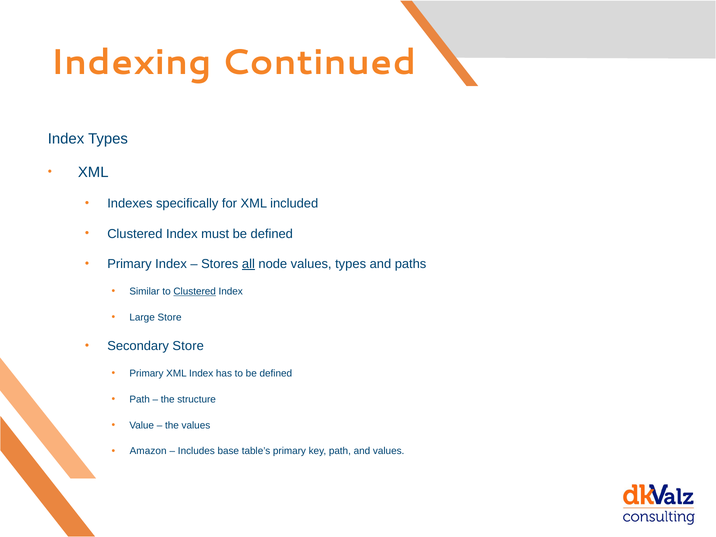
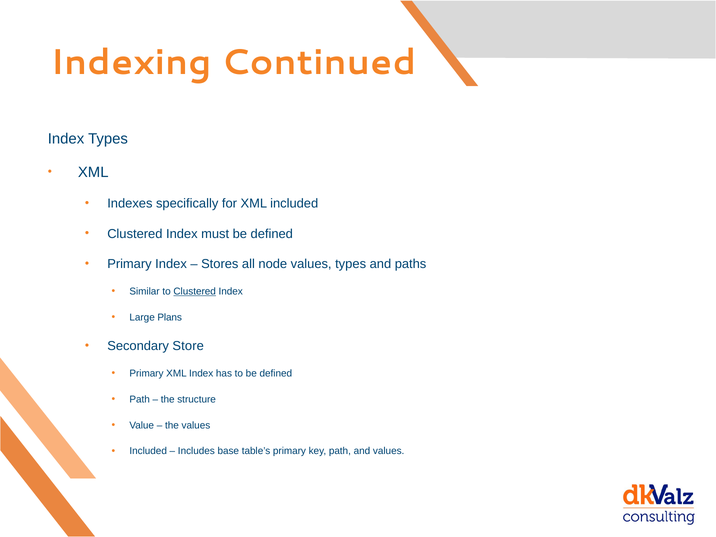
all underline: present -> none
Large Store: Store -> Plans
Amazon at (148, 451): Amazon -> Included
